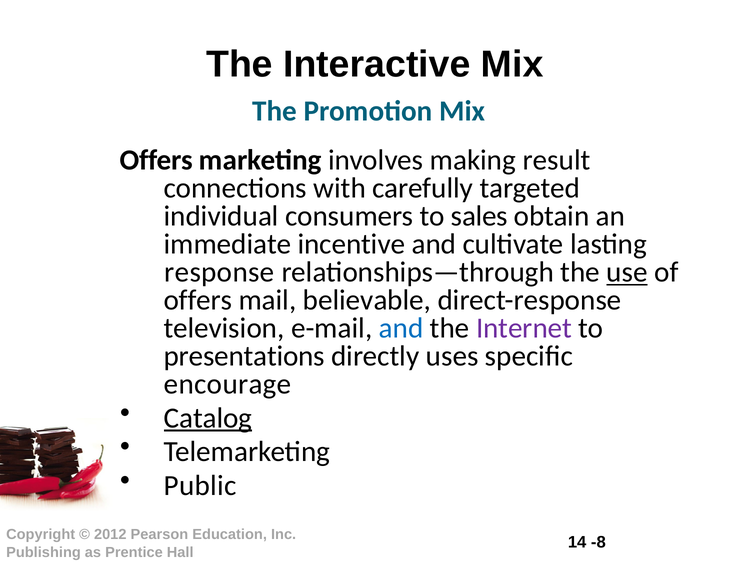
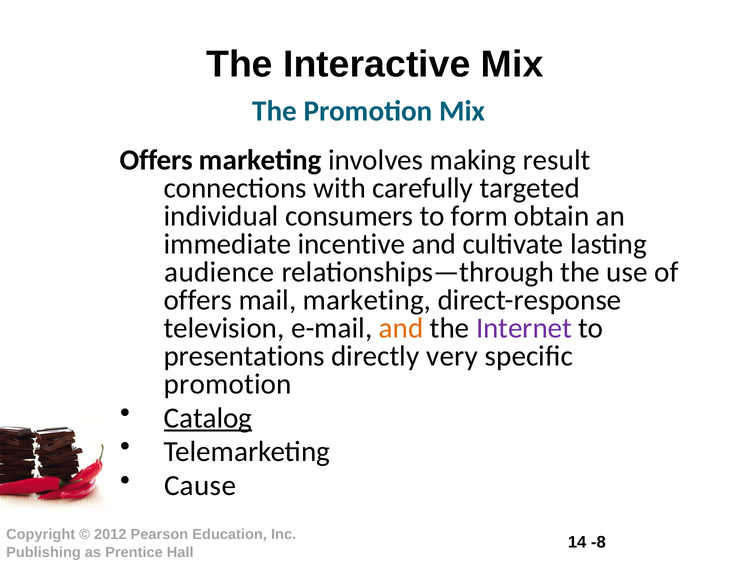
sales: sales -> form
response: response -> audience
use underline: present -> none
mail believable: believable -> marketing
and at (401, 328) colour: blue -> orange
uses: uses -> very
encourage at (228, 384): encourage -> promotion
Public: Public -> Cause
